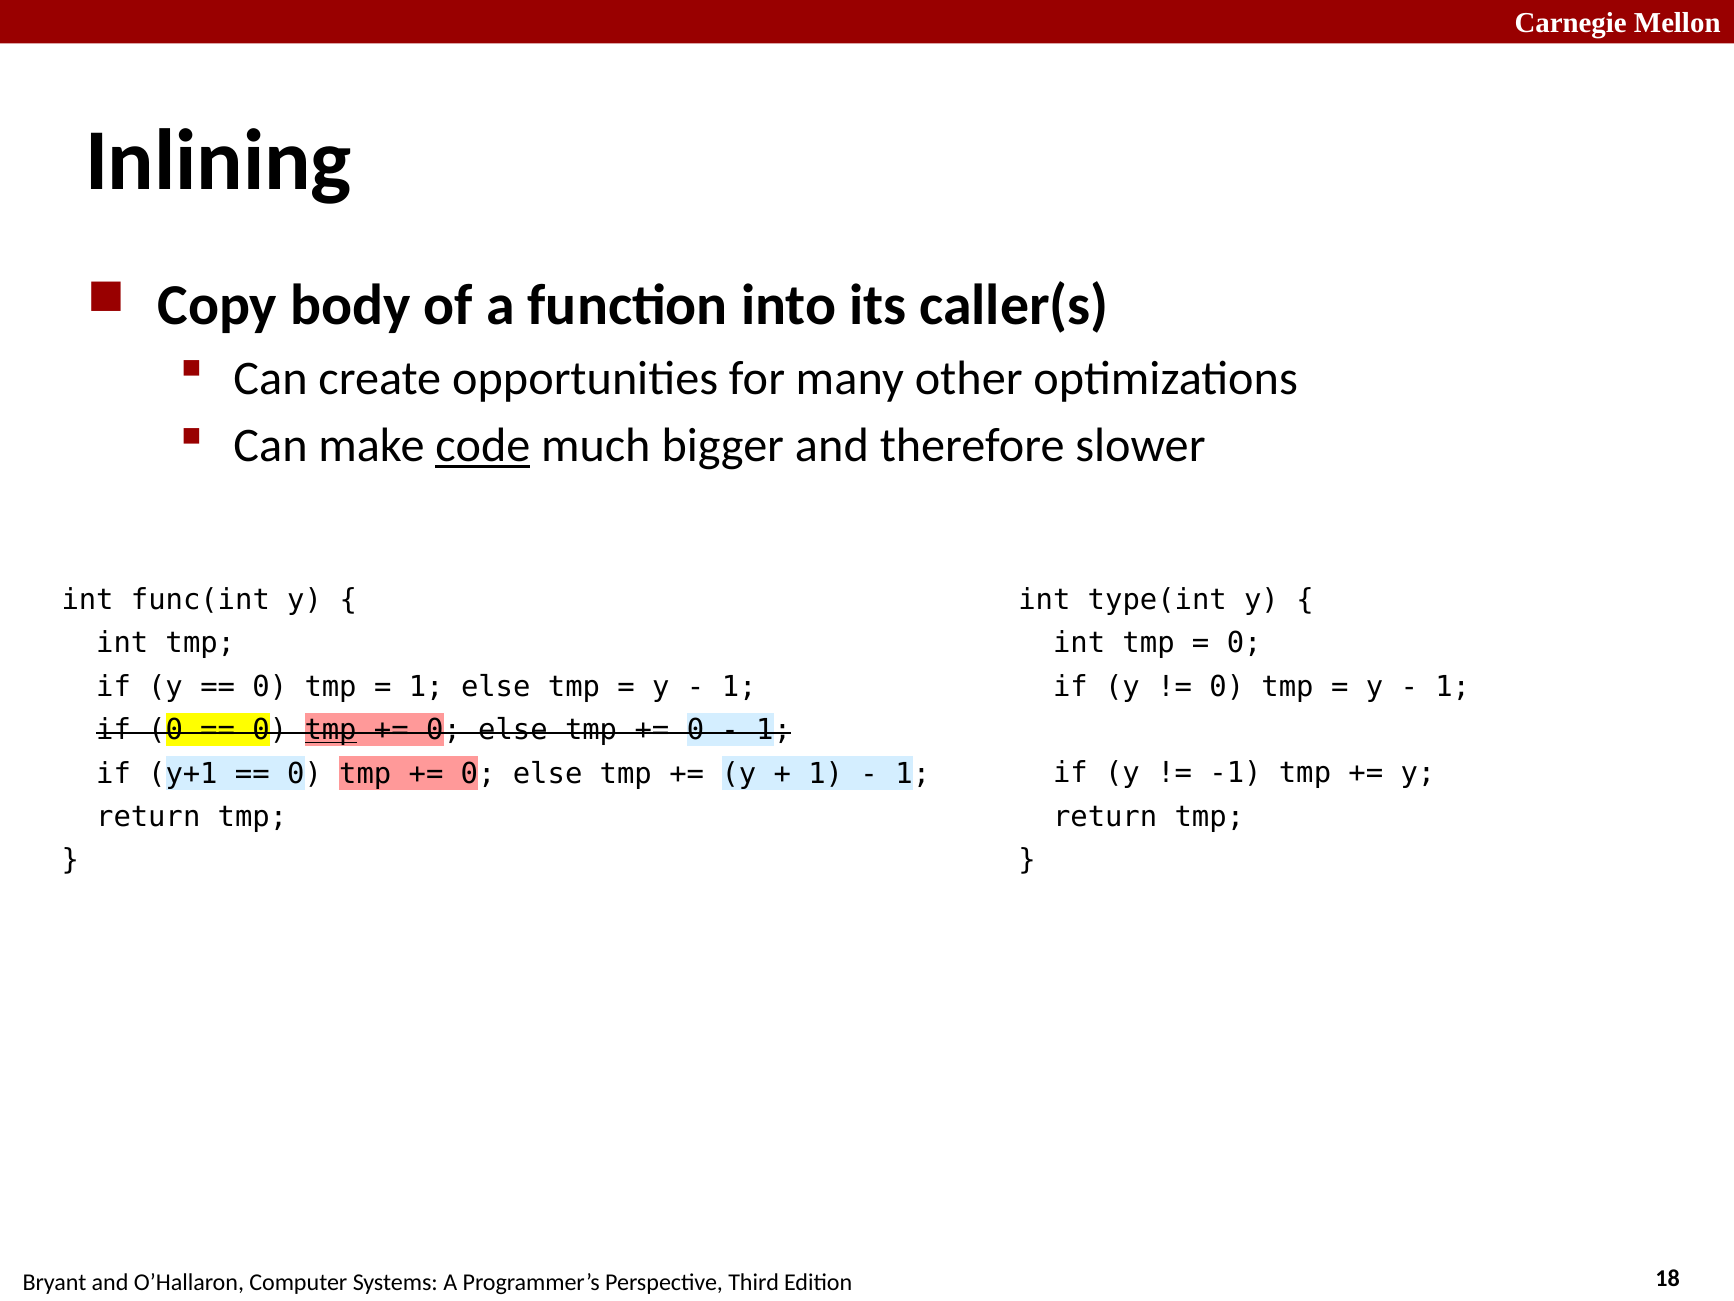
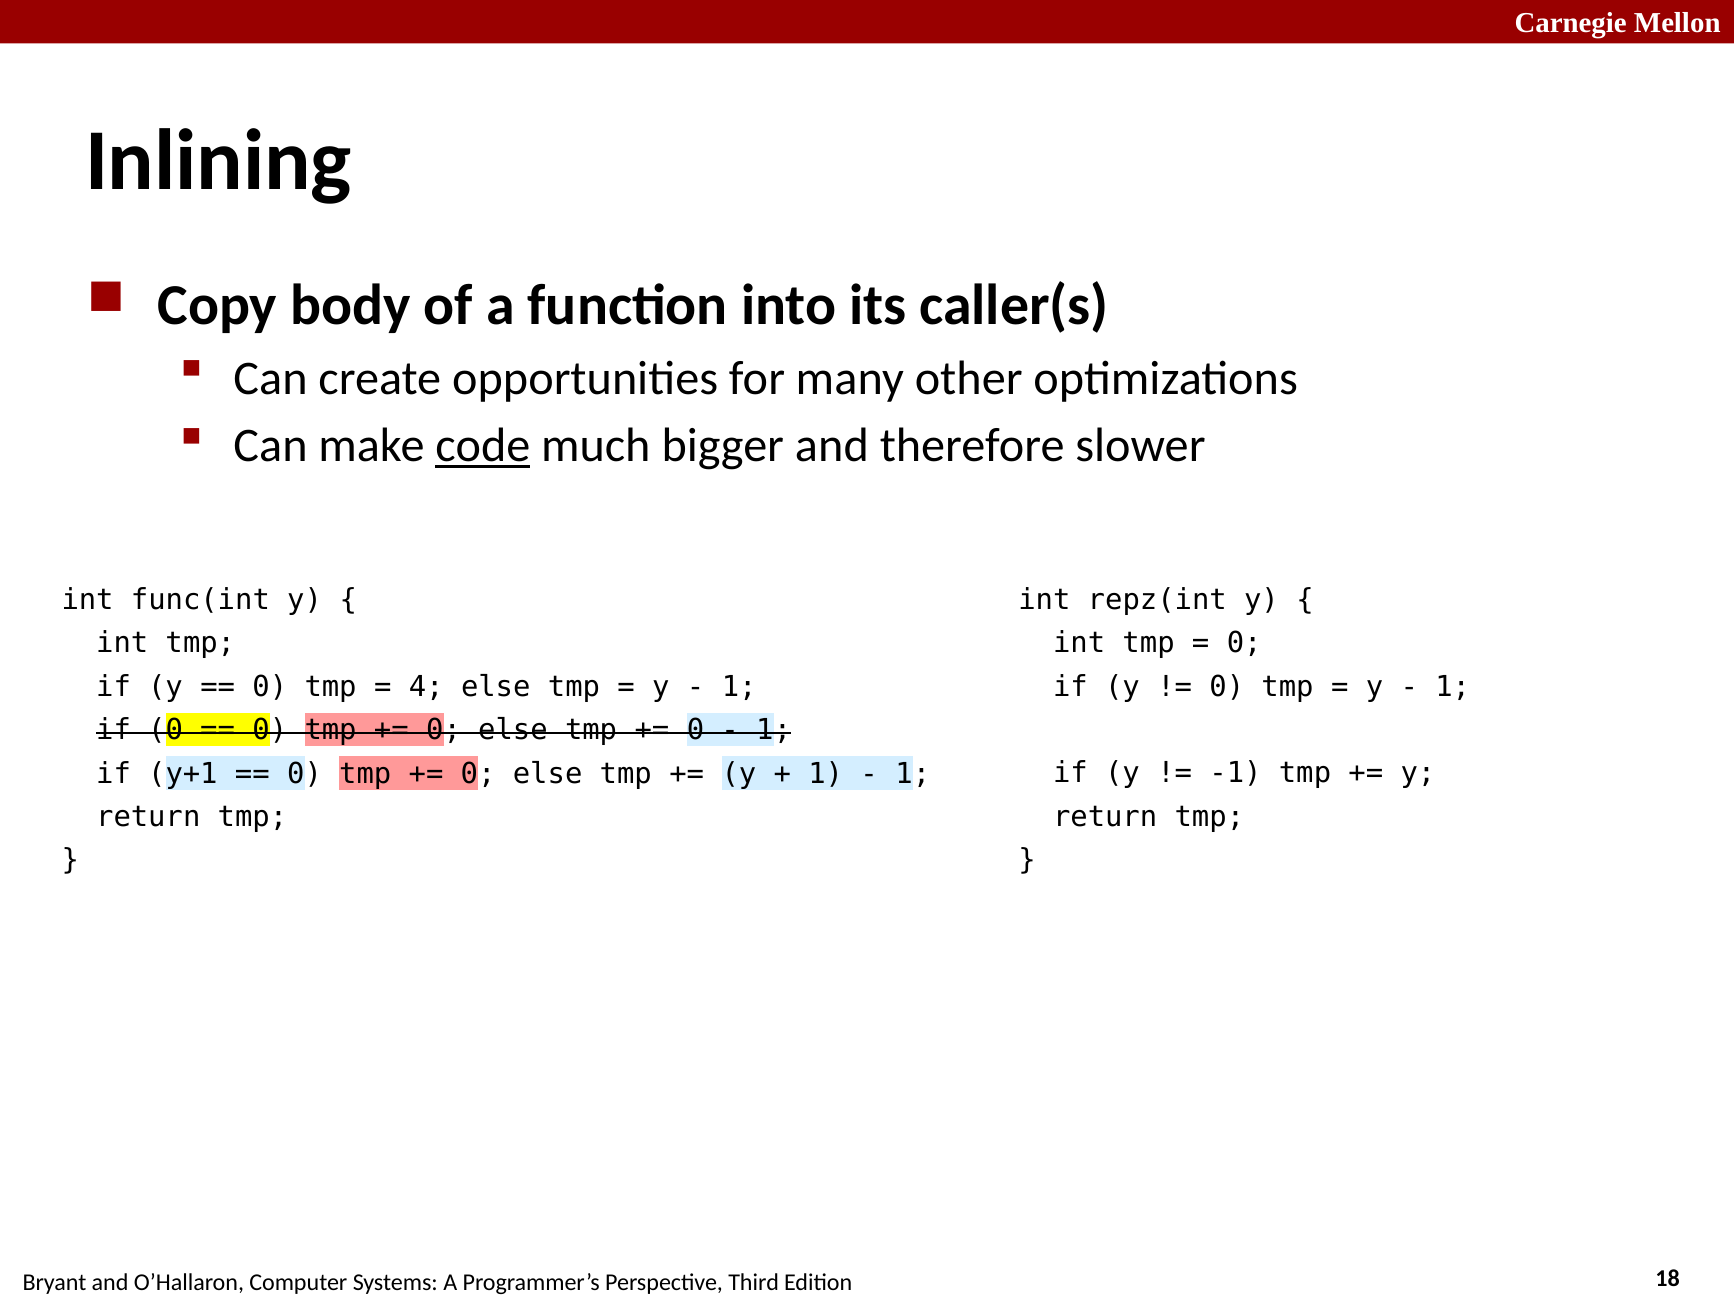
type(int: type(int -> repz(int
1 at (426, 687): 1 -> 4
tmp at (331, 730) underline: present -> none
